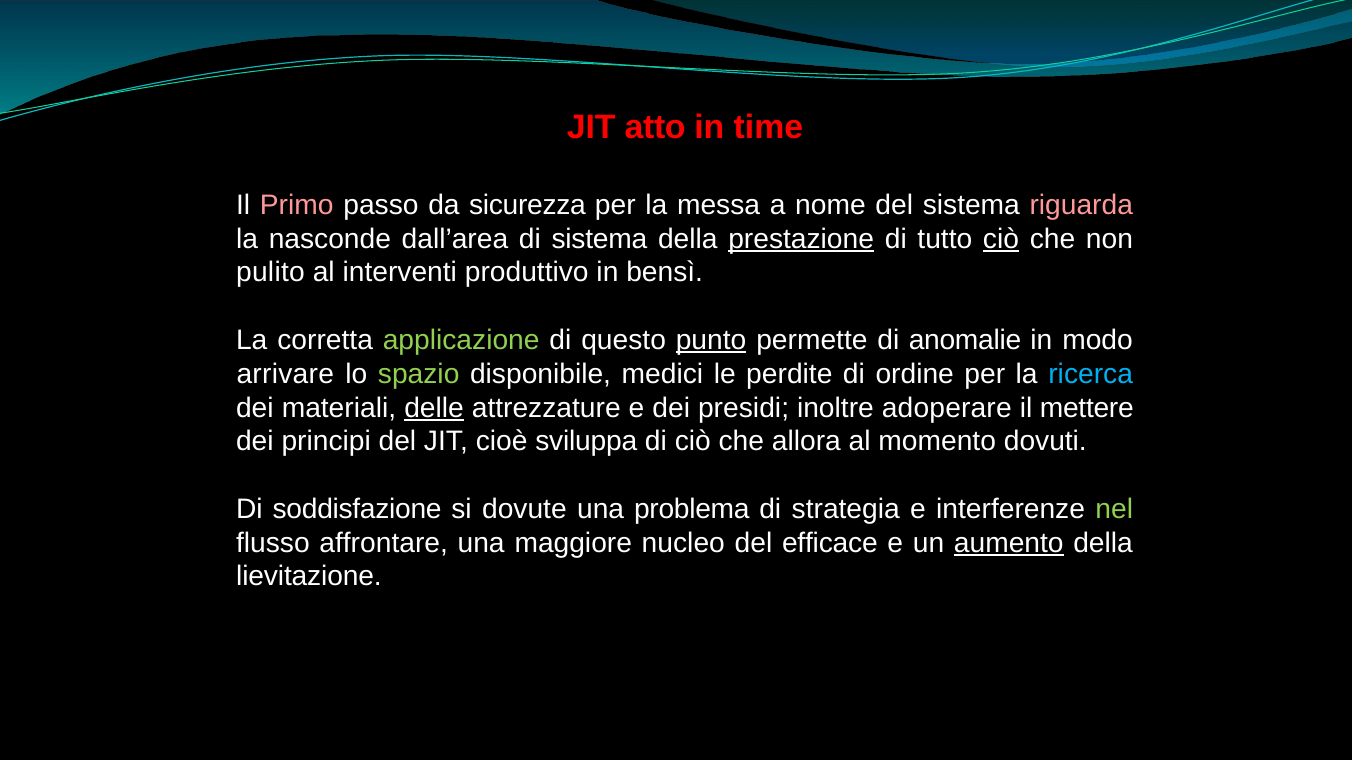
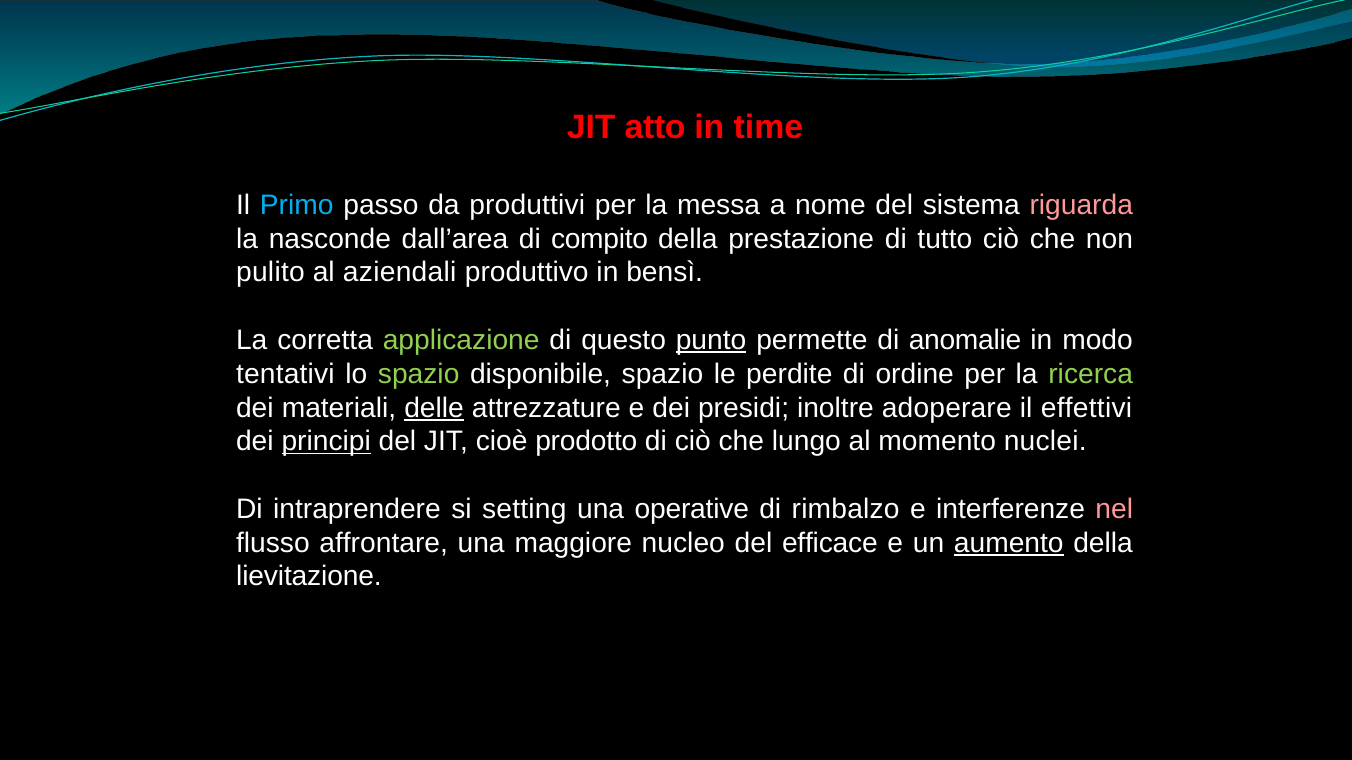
Primo colour: pink -> light blue
sicurezza: sicurezza -> produttivi
di sistema: sistema -> compito
prestazione underline: present -> none
ciò at (1001, 239) underline: present -> none
interventi: interventi -> aziendali
arrivare: arrivare -> tentativi
disponibile medici: medici -> spazio
ricerca colour: light blue -> light green
mettere: mettere -> effettivi
principi underline: none -> present
sviluppa: sviluppa -> prodotto
allora: allora -> lungo
dovuti: dovuti -> nuclei
soddisfazione: soddisfazione -> intraprendere
dovute: dovute -> setting
problema: problema -> operative
strategia: strategia -> rimbalzo
nel colour: light green -> pink
